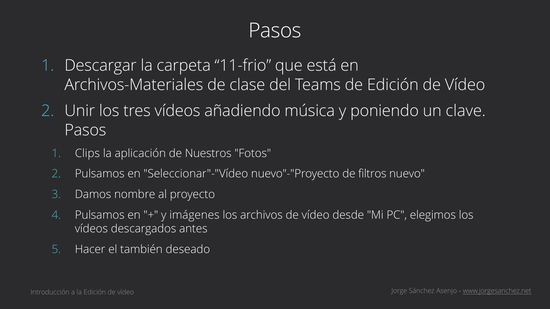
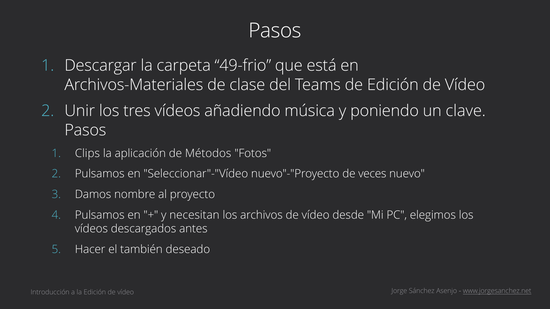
11-frio: 11-frio -> 49-frio
Nuestros: Nuestros -> Métodos
filtros: filtros -> veces
imágenes: imágenes -> necesitan
